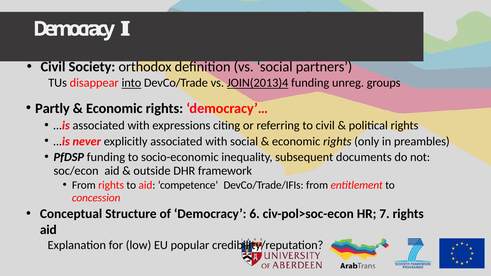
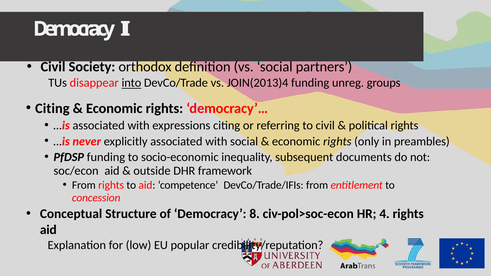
JOIN(2013)4 underline: present -> none
Partly at (52, 108): Partly -> Citing
6: 6 -> 8
7: 7 -> 4
